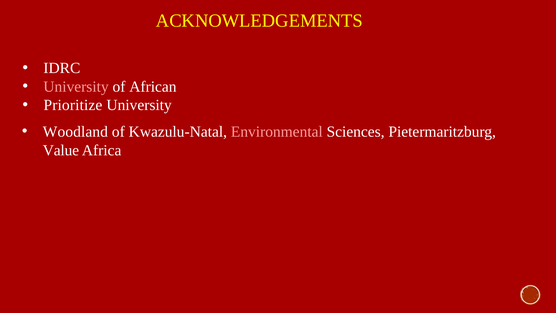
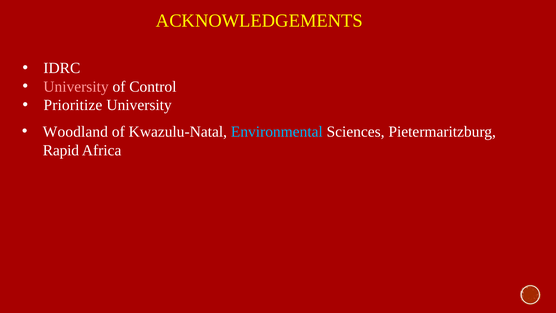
African: African -> Control
Environmental colour: pink -> light blue
Value: Value -> Rapid
